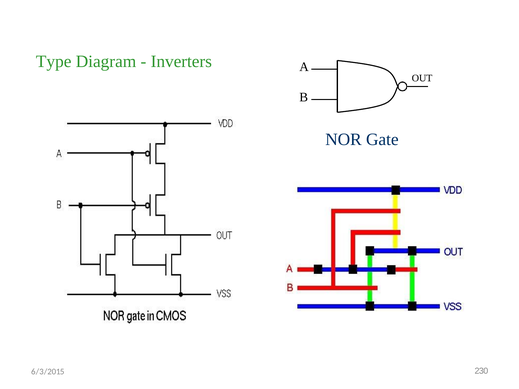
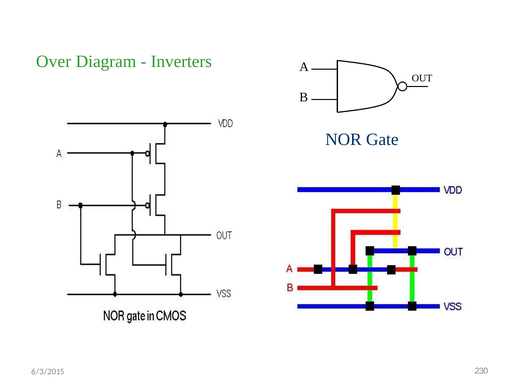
Type: Type -> Over
